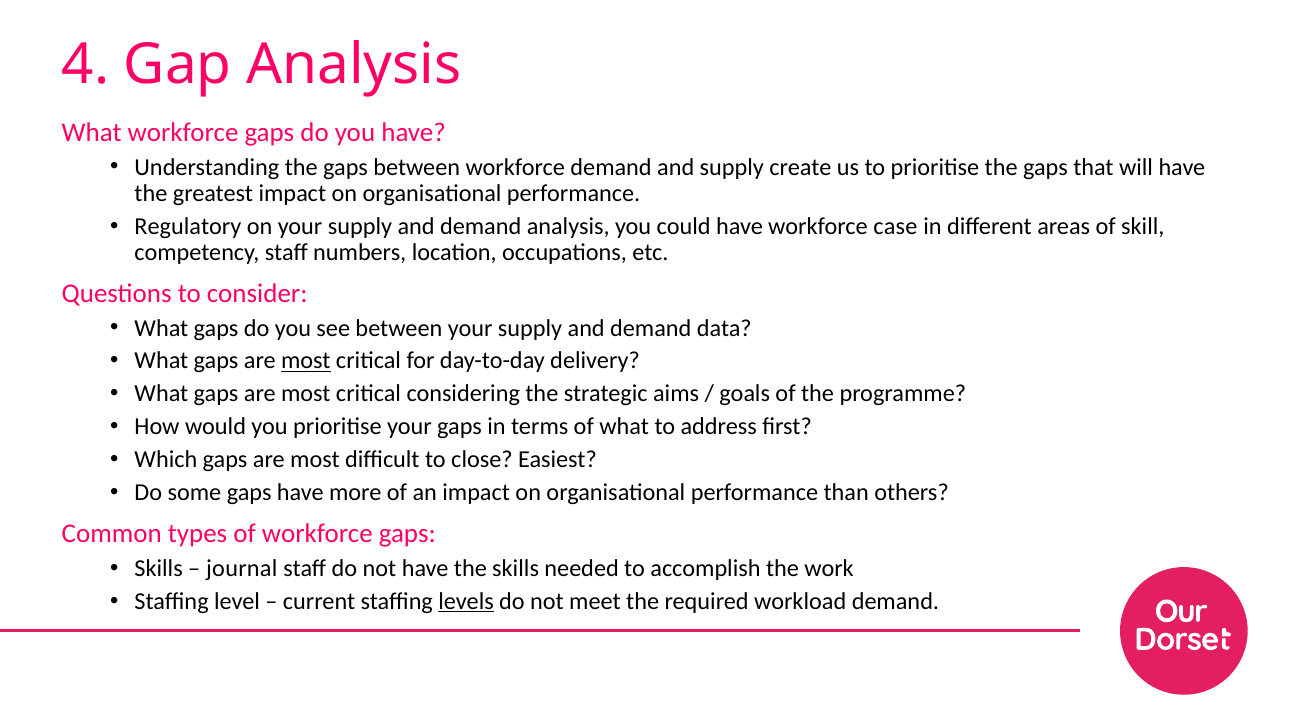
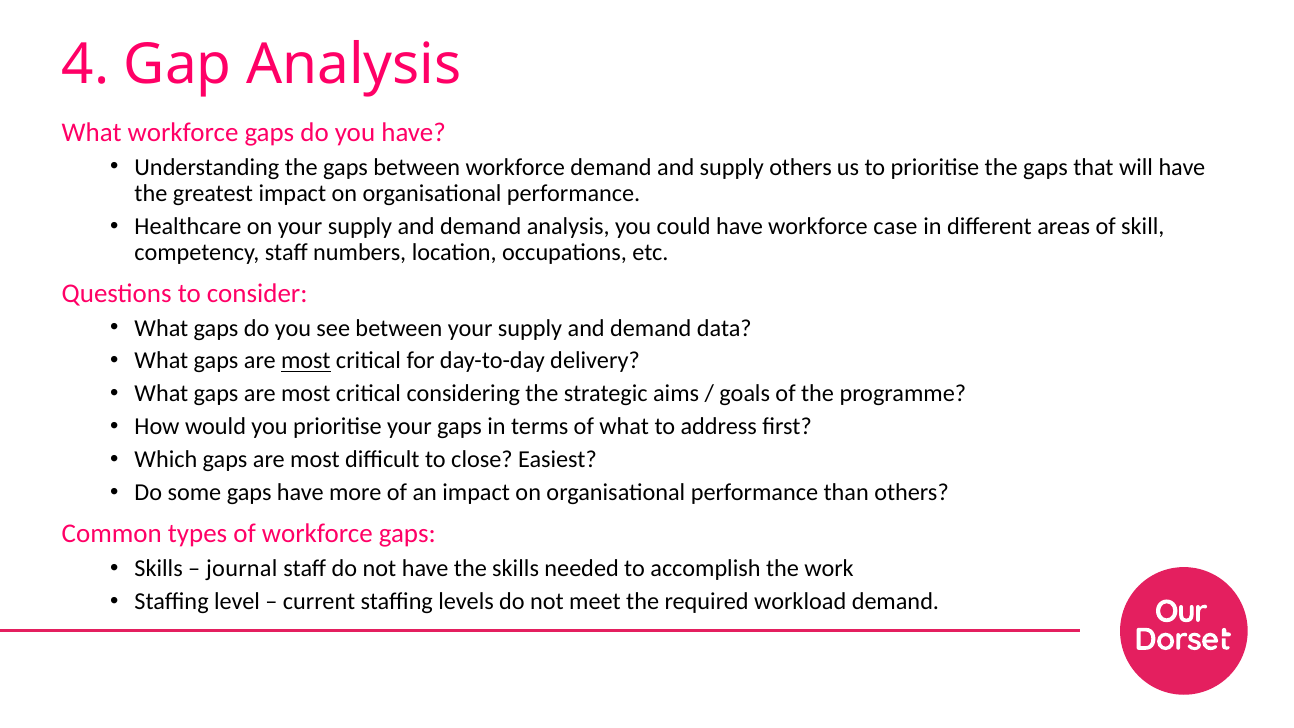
supply create: create -> others
Regulatory: Regulatory -> Healthcare
levels underline: present -> none
